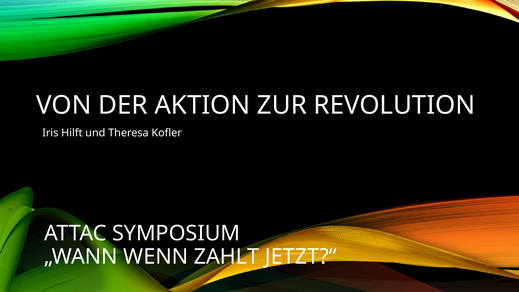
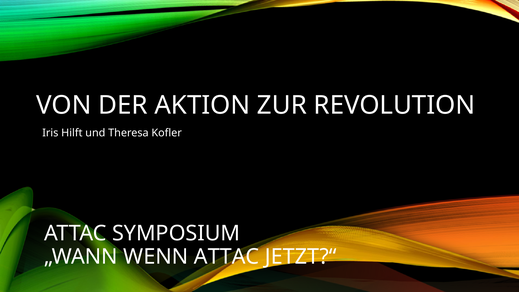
WENN ZAHLT: ZAHLT -> ATTAC
